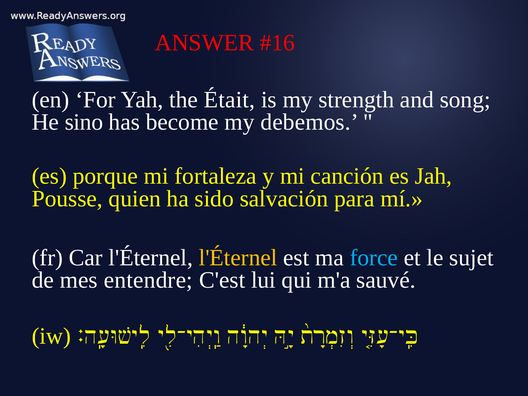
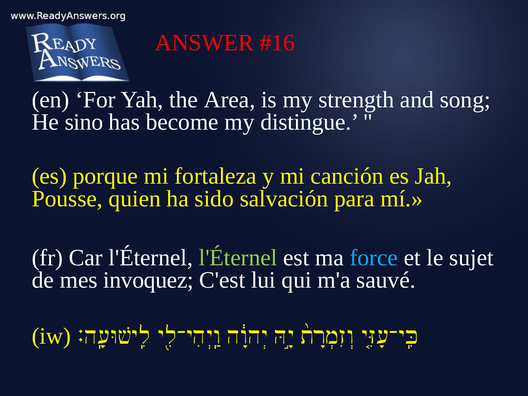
Était: Était -> Area
debemos: debemos -> distingue
l'Éternel at (238, 258) colour: yellow -> light green
entendre: entendre -> invoquez
